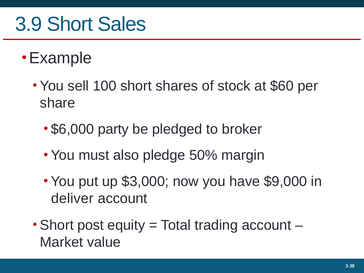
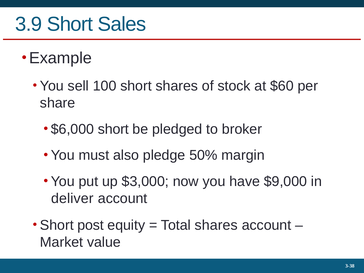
party at (113, 129): party -> short
Total trading: trading -> shares
